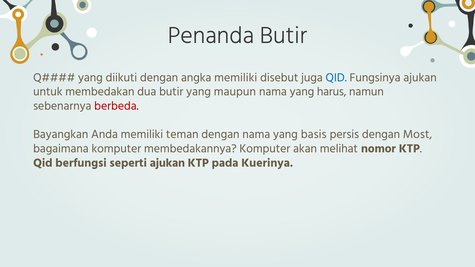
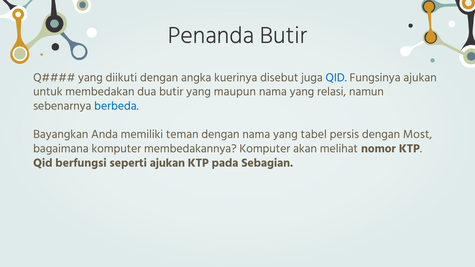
angka memiliki: memiliki -> kuerinya
harus: harus -> relasi
berbeda colour: red -> blue
basis: basis -> tabel
Kuerinya: Kuerinya -> Sebagian
